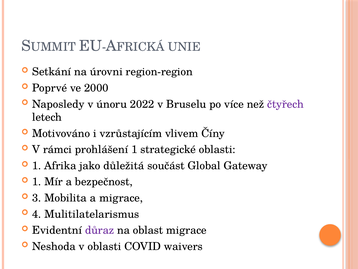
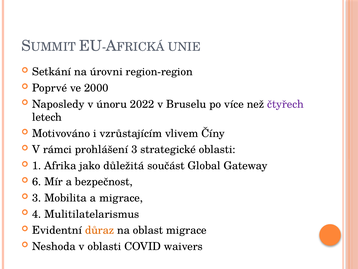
prohlášení 1: 1 -> 3
1 at (37, 182): 1 -> 6
důraz colour: purple -> orange
